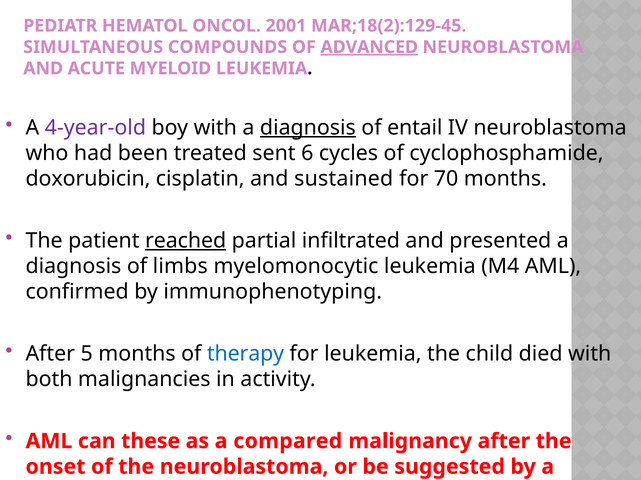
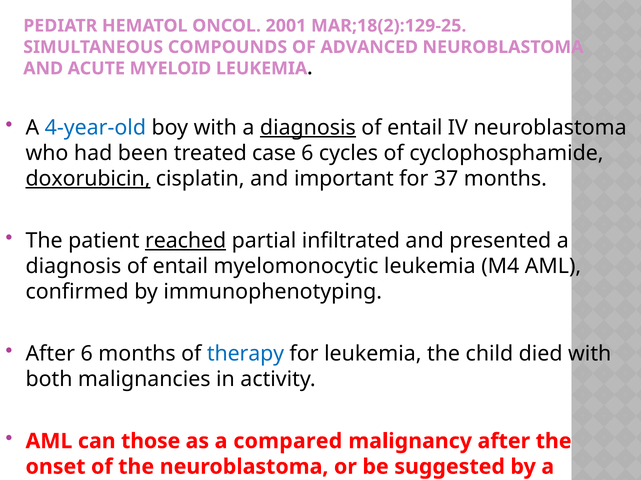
MAR;18(2):129-45: MAR;18(2):129-45 -> MAR;18(2):129-25
ADVANCED underline: present -> none
4-year-old colour: purple -> blue
sent: sent -> case
doxorubicin underline: none -> present
sustained: sustained -> important
70: 70 -> 37
limbs at (180, 267): limbs -> entail
After 5: 5 -> 6
these: these -> those
